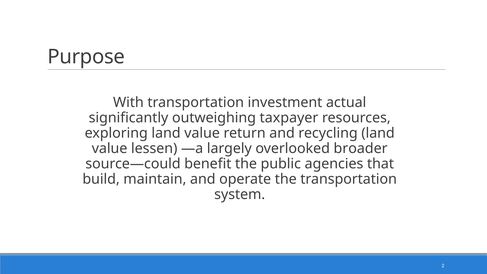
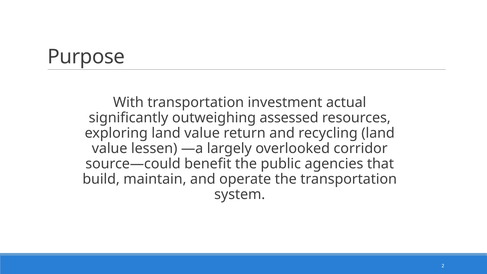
taxpayer: taxpayer -> assessed
broader: broader -> corridor
